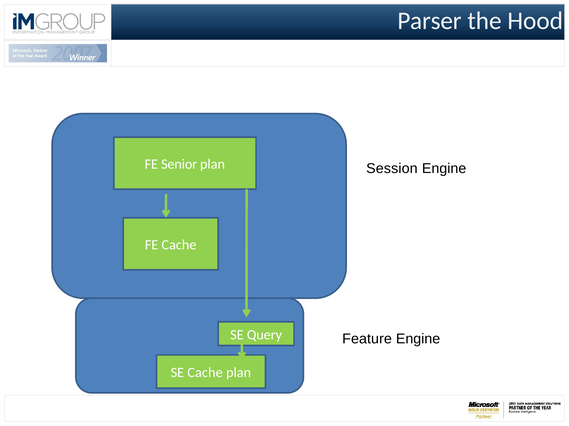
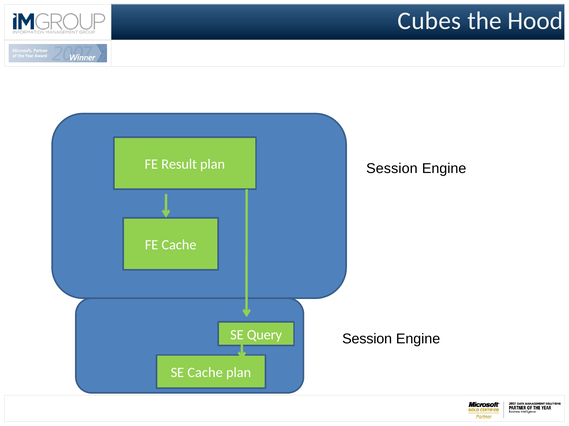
Parser: Parser -> Cubes
Senior: Senior -> Result
Feature at (367, 339): Feature -> Session
